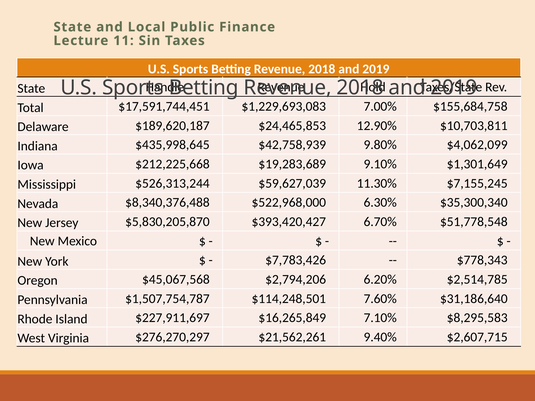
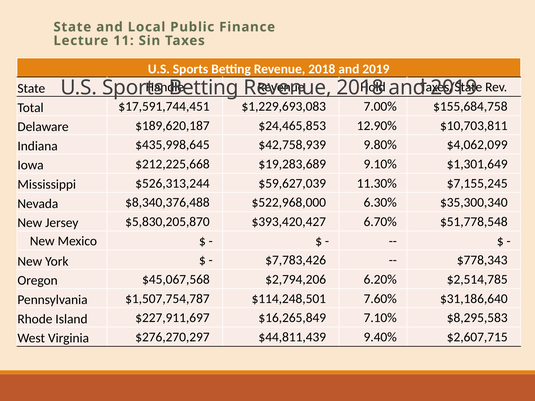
$21,562,261: $21,562,261 -> $44,811,439
